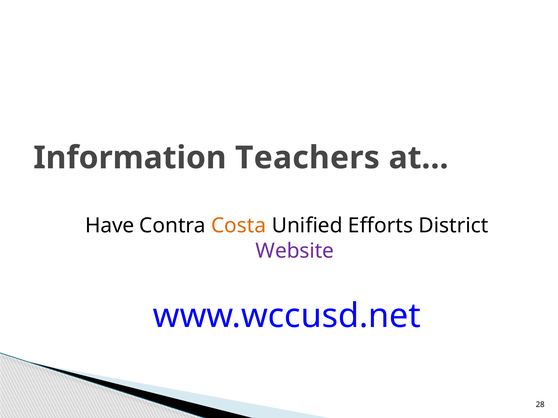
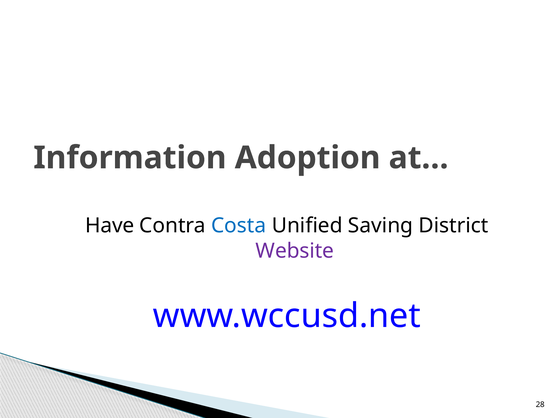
Teachers: Teachers -> Adoption
Costa colour: orange -> blue
Efforts: Efforts -> Saving
